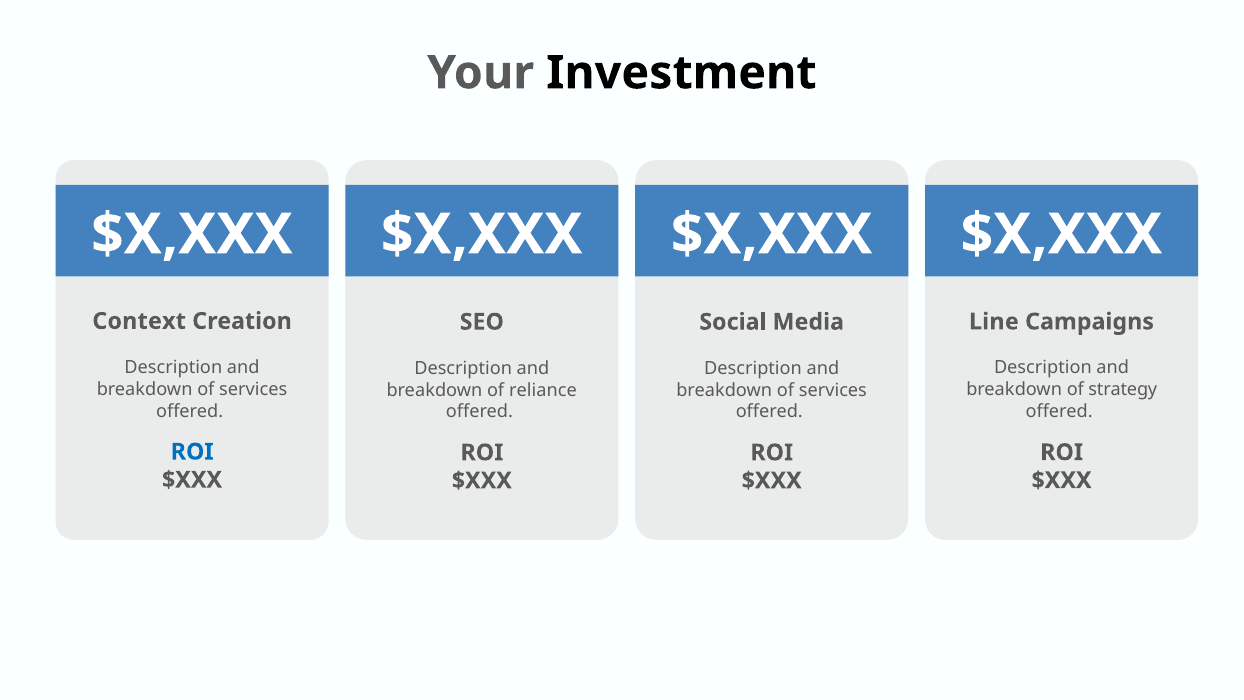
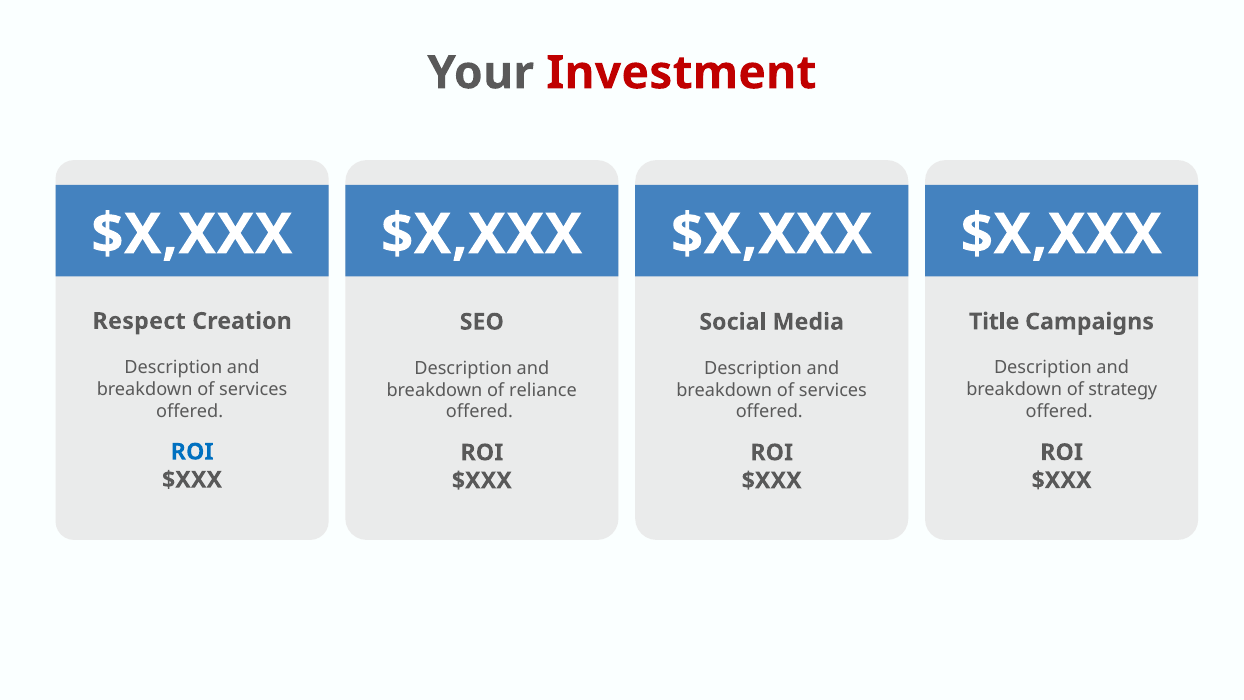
Investment colour: black -> red
Context: Context -> Respect
Line: Line -> Title
